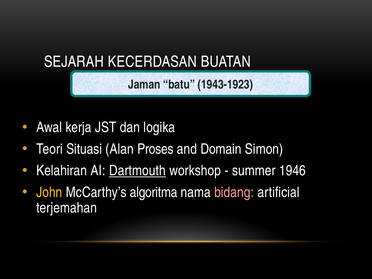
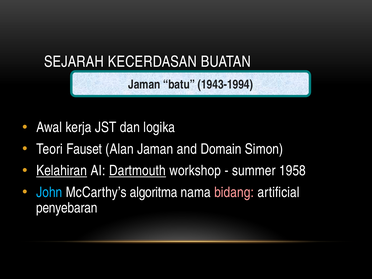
1943-1923: 1943-1923 -> 1943-1994
Situasi: Situasi -> Fauset
Alan Proses: Proses -> Jaman
Kelahiran underline: none -> present
1946: 1946 -> 1958
John colour: yellow -> light blue
terjemahan: terjemahan -> penyebaran
